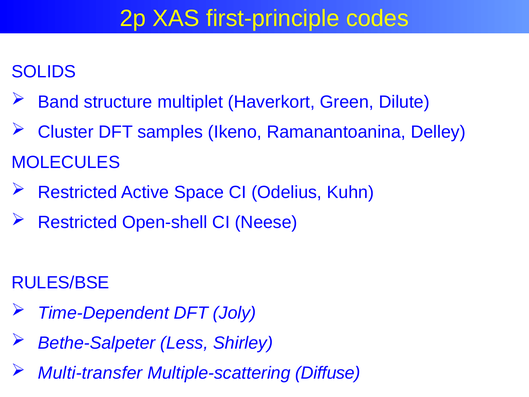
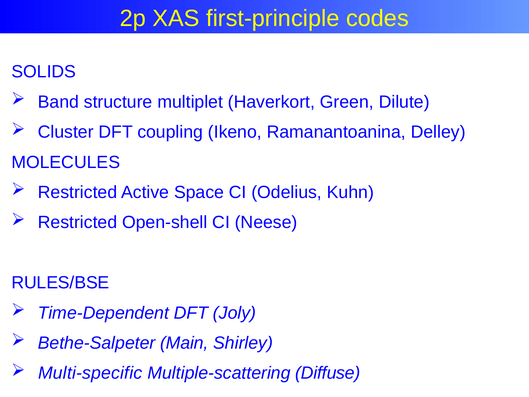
samples: samples -> coupling
Less: Less -> Main
Multi-transfer: Multi-transfer -> Multi-specific
